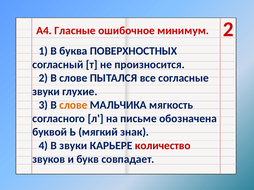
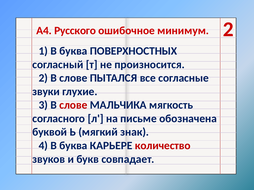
Гласные: Гласные -> Русского
слове at (73, 105) colour: orange -> red
4 В звуки: звуки -> буква
